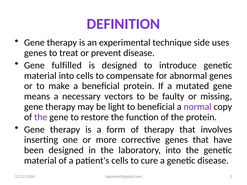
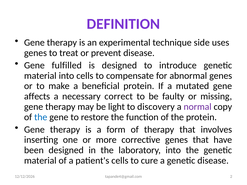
means: means -> affects
vectors: vectors -> correct
to beneficial: beneficial -> discovery
the at (41, 117) colour: purple -> blue
